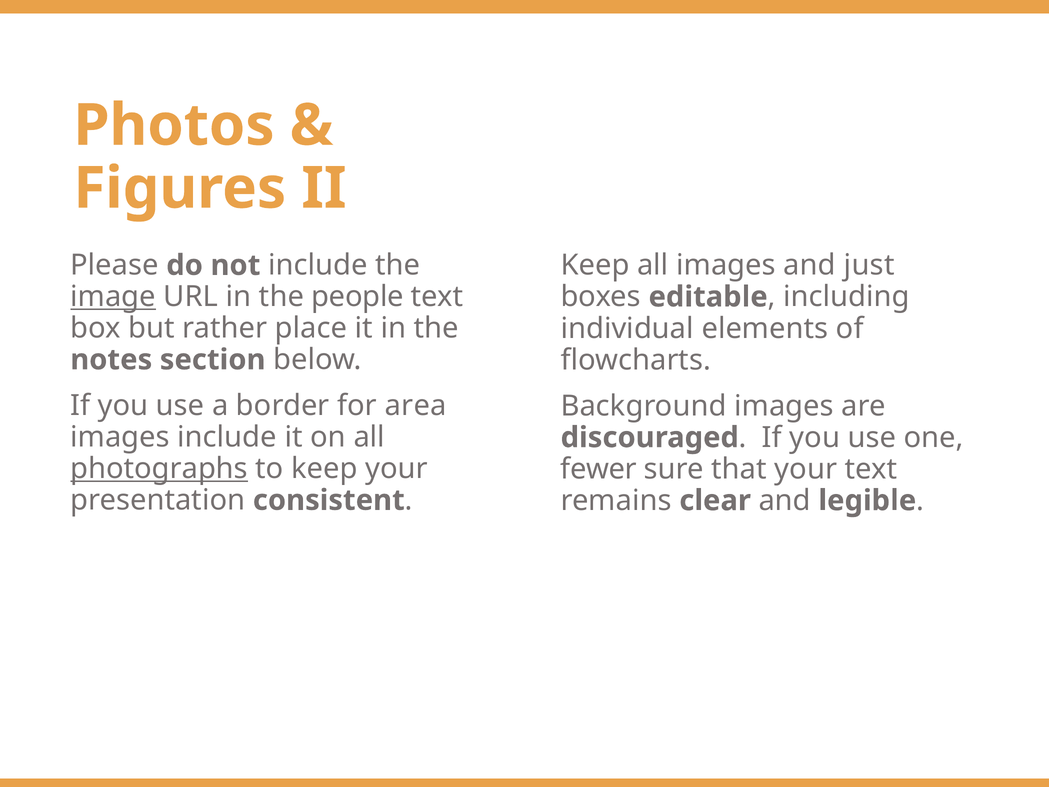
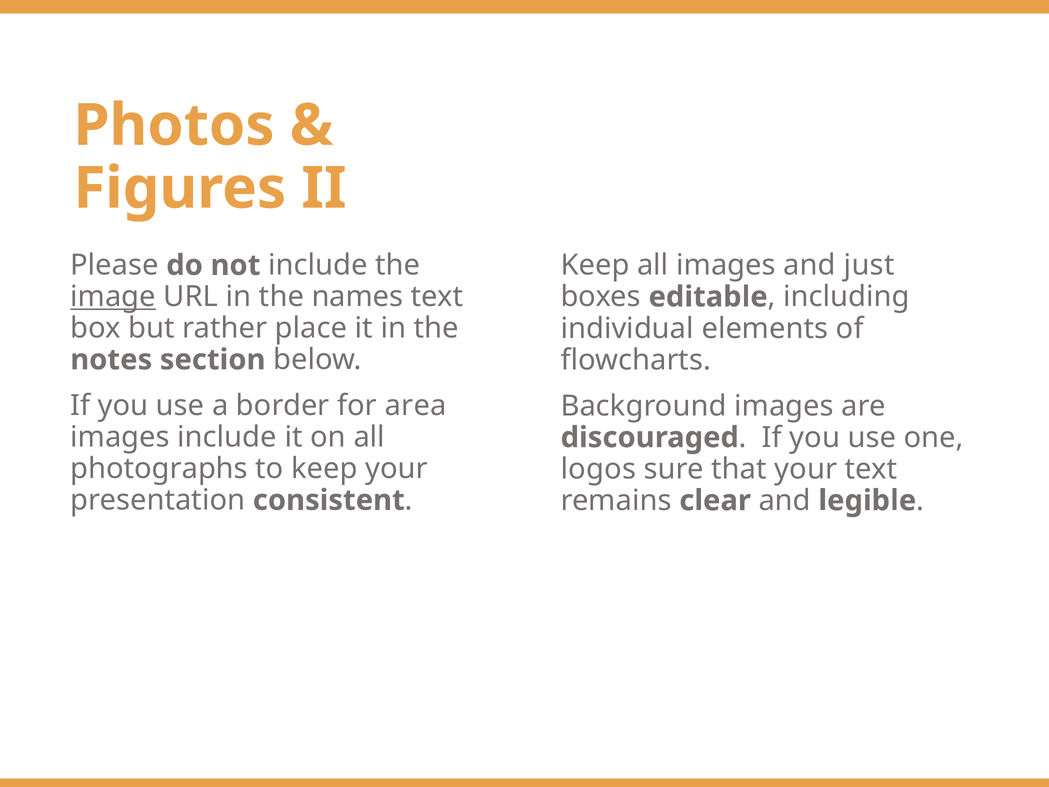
people: people -> names
photographs underline: present -> none
fewer: fewer -> logos
